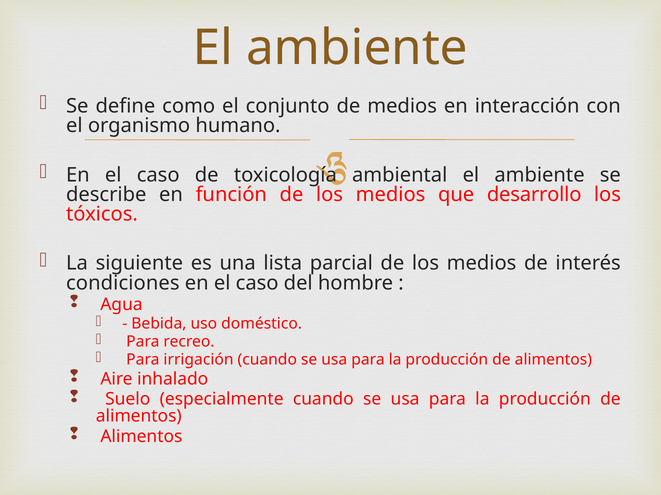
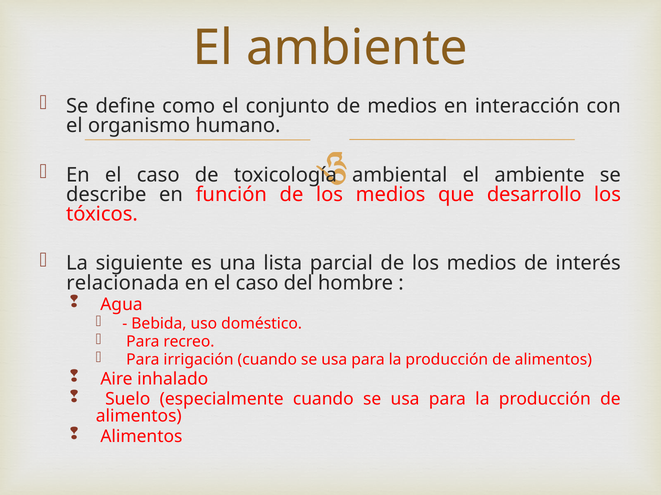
condiciones: condiciones -> relacionada
